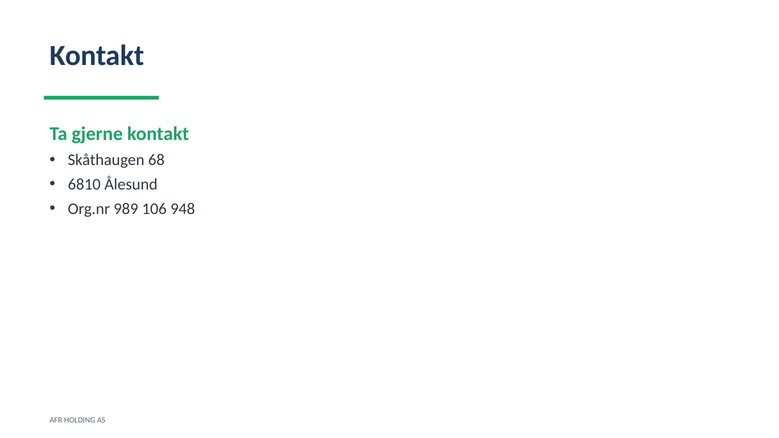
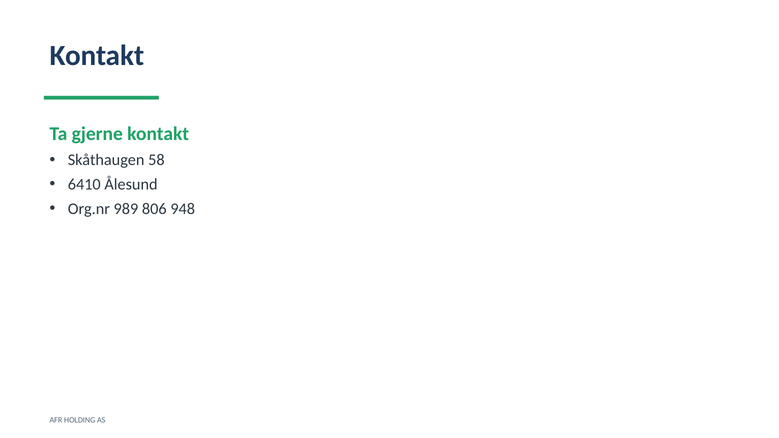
68: 68 -> 58
6810: 6810 -> 6410
106: 106 -> 806
